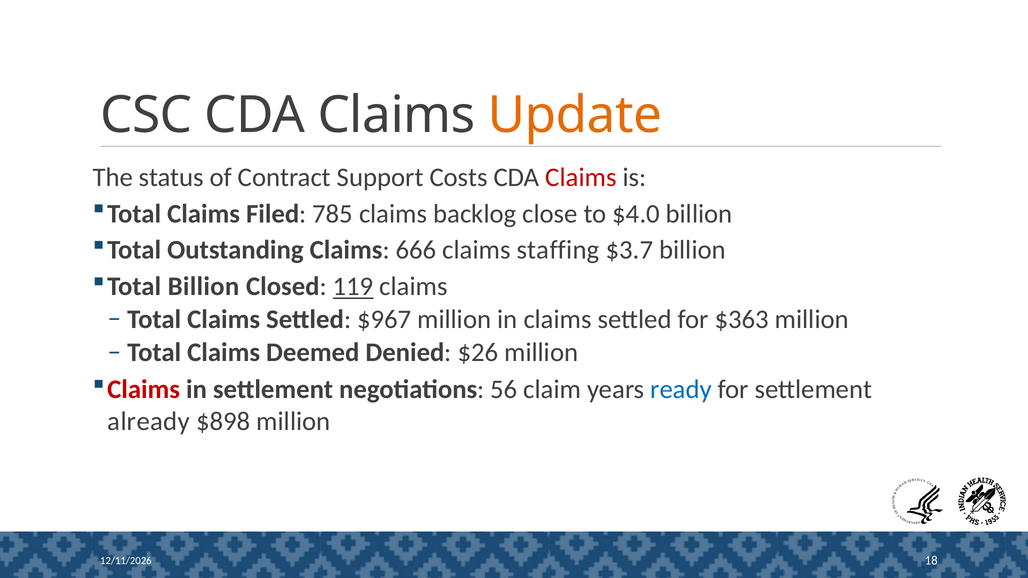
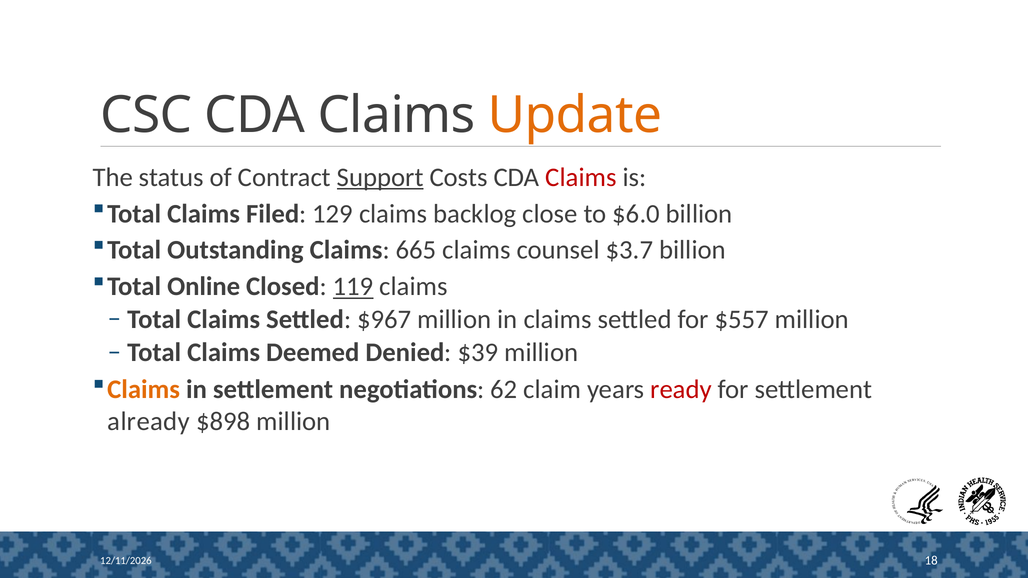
Support underline: none -> present
785: 785 -> 129
$4.0: $4.0 -> $6.0
666: 666 -> 665
staffing: staffing -> counsel
Total Billion: Billion -> Online
$363: $363 -> $557
$26: $26 -> $39
Claims at (144, 390) colour: red -> orange
56: 56 -> 62
ready colour: blue -> red
